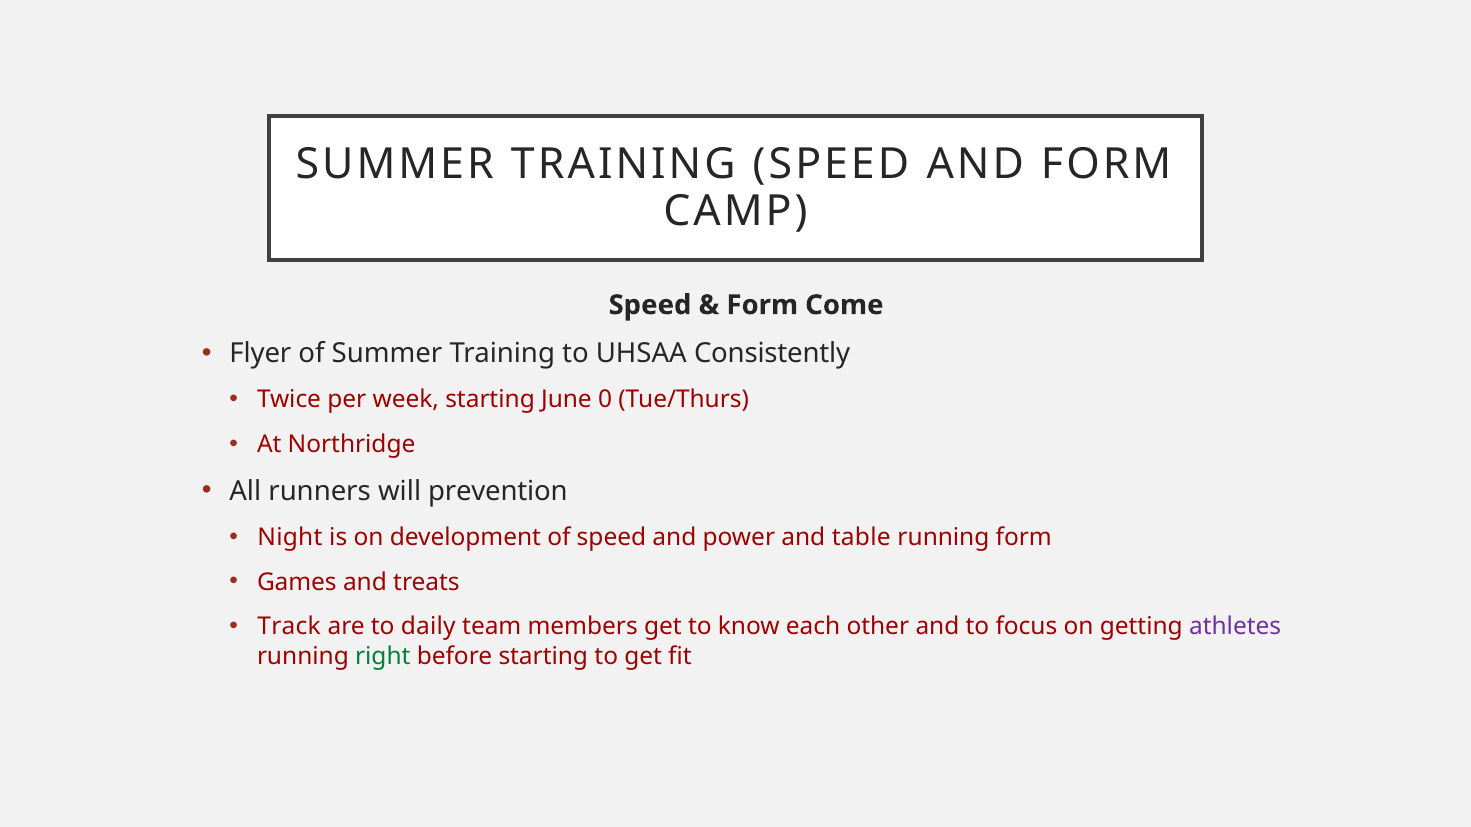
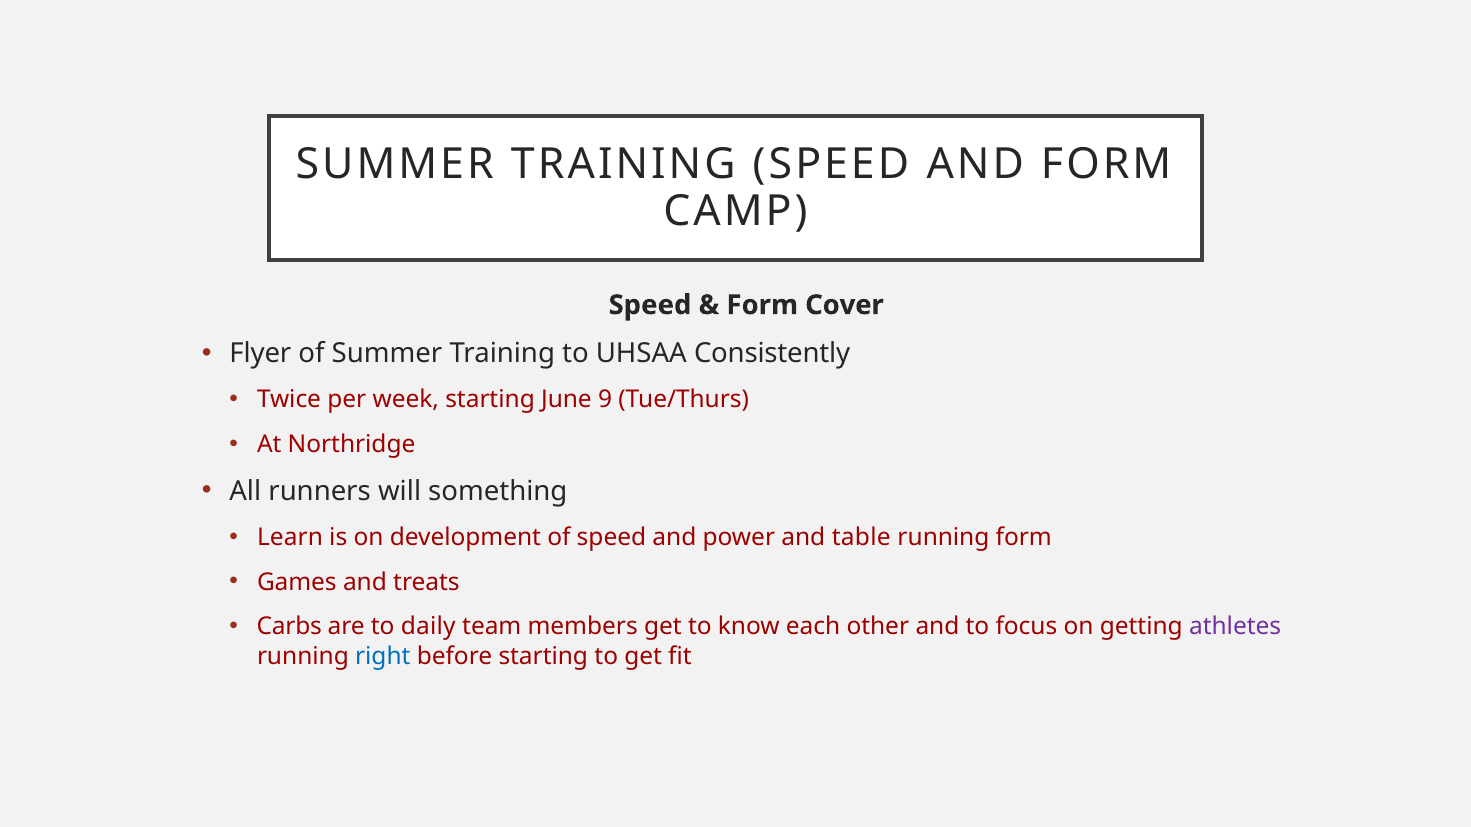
Come: Come -> Cover
0: 0 -> 9
prevention: prevention -> something
Night: Night -> Learn
Track: Track -> Carbs
right colour: green -> blue
